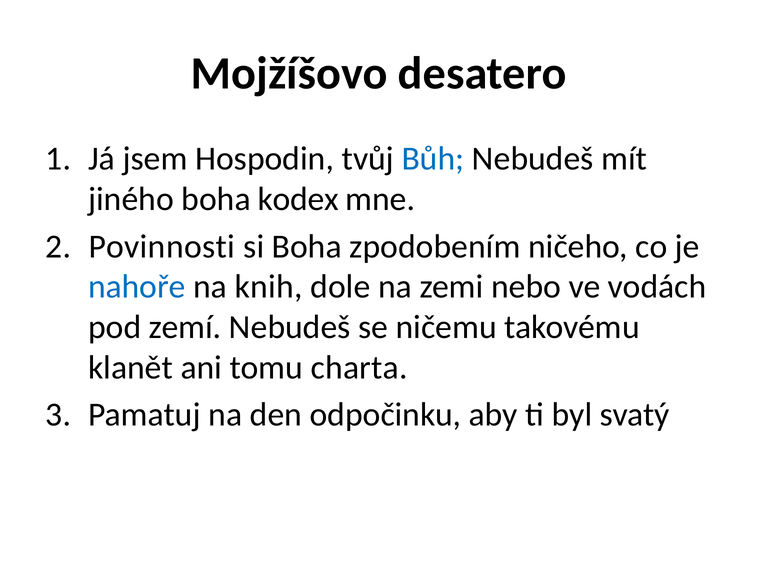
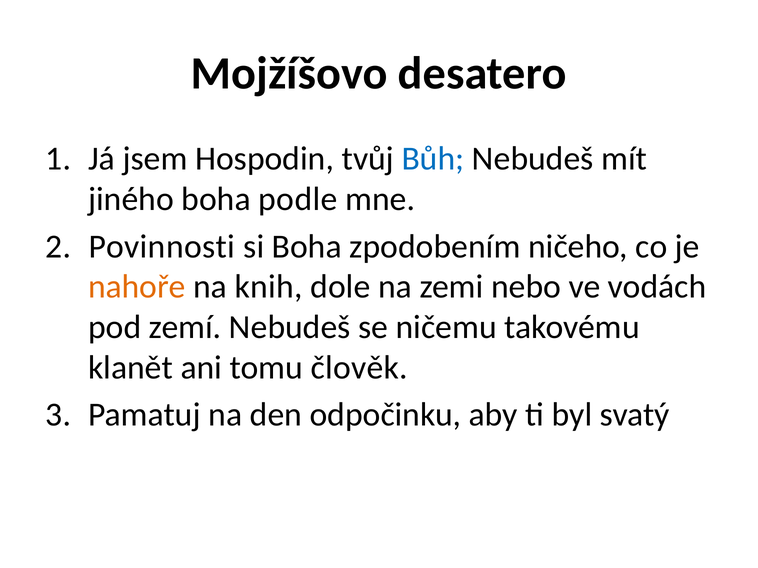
kodex: kodex -> podle
nahoře colour: blue -> orange
charta: charta -> člověk
